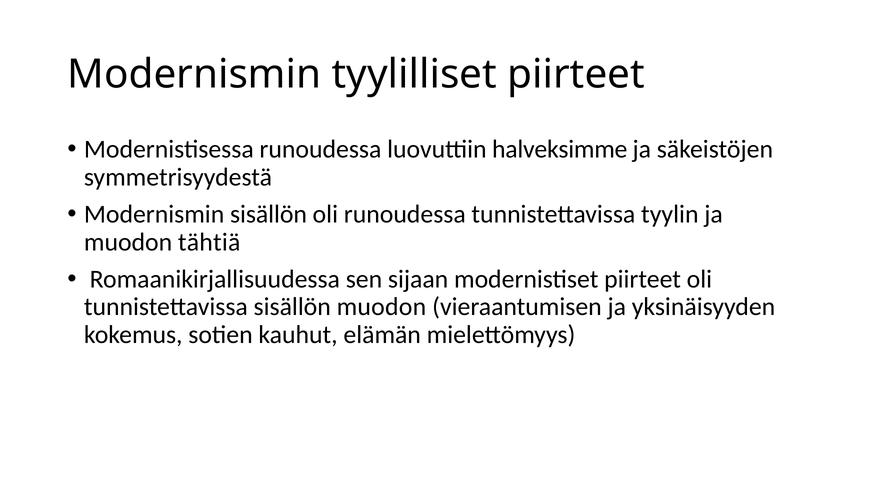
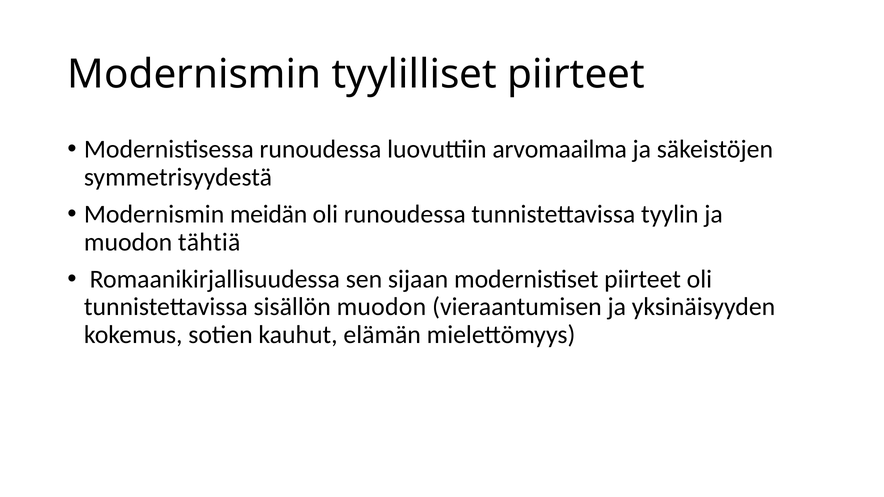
halveksimme: halveksimme -> arvomaailma
Modernismin sisällön: sisällön -> meidän
